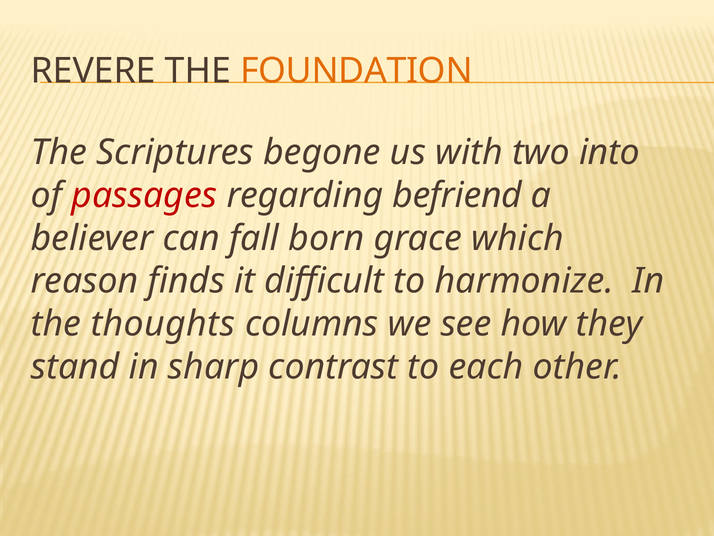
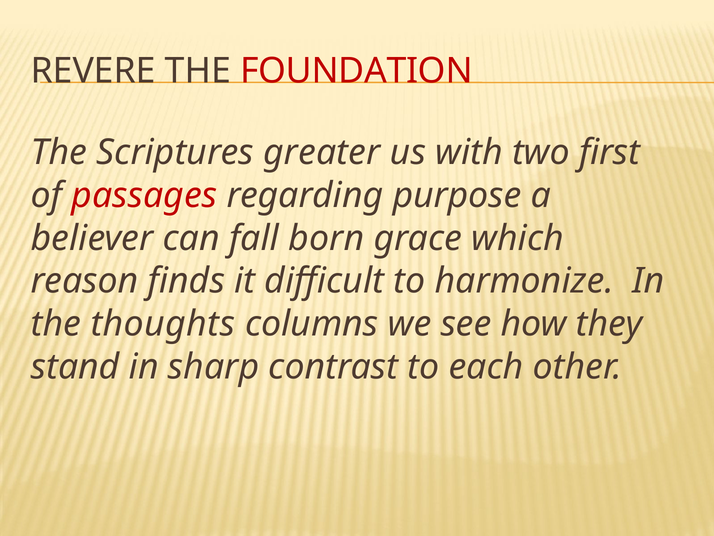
FOUNDATION colour: orange -> red
begone: begone -> greater
into: into -> first
befriend: befriend -> purpose
